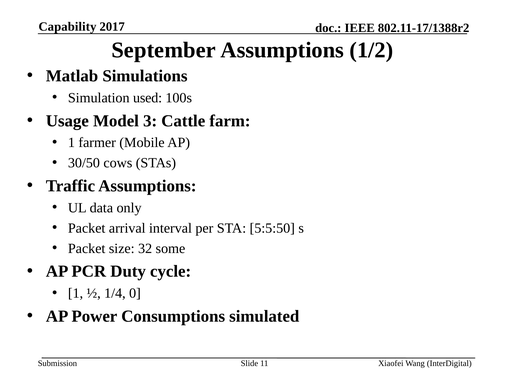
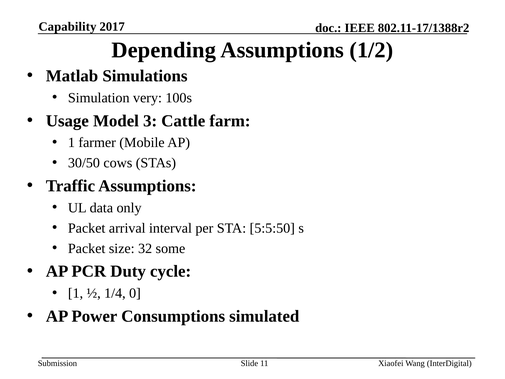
September: September -> Depending
used: used -> very
